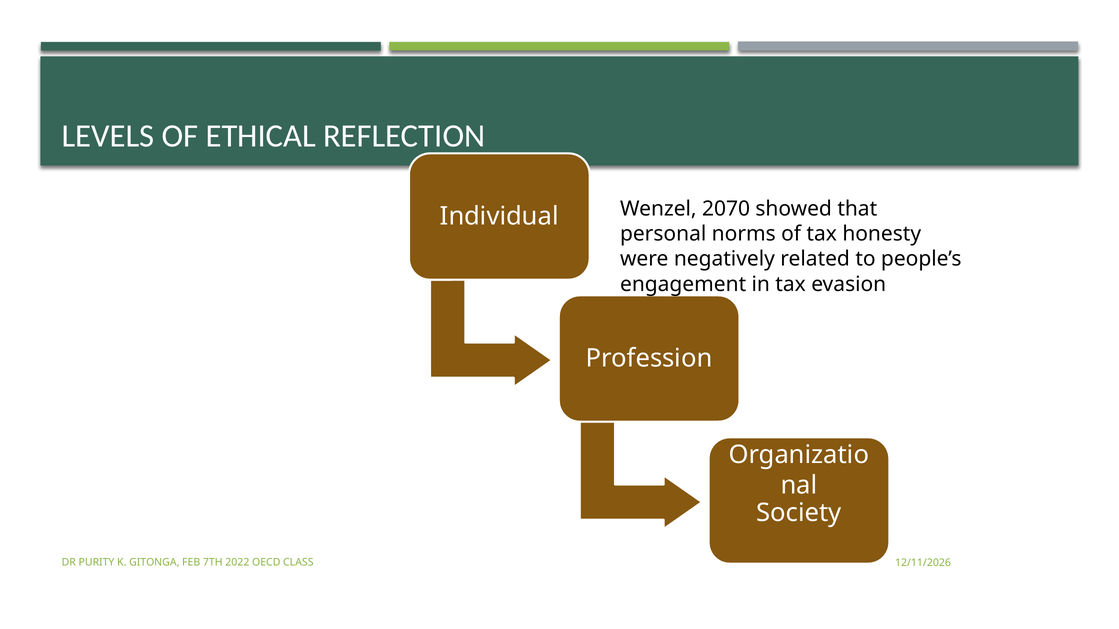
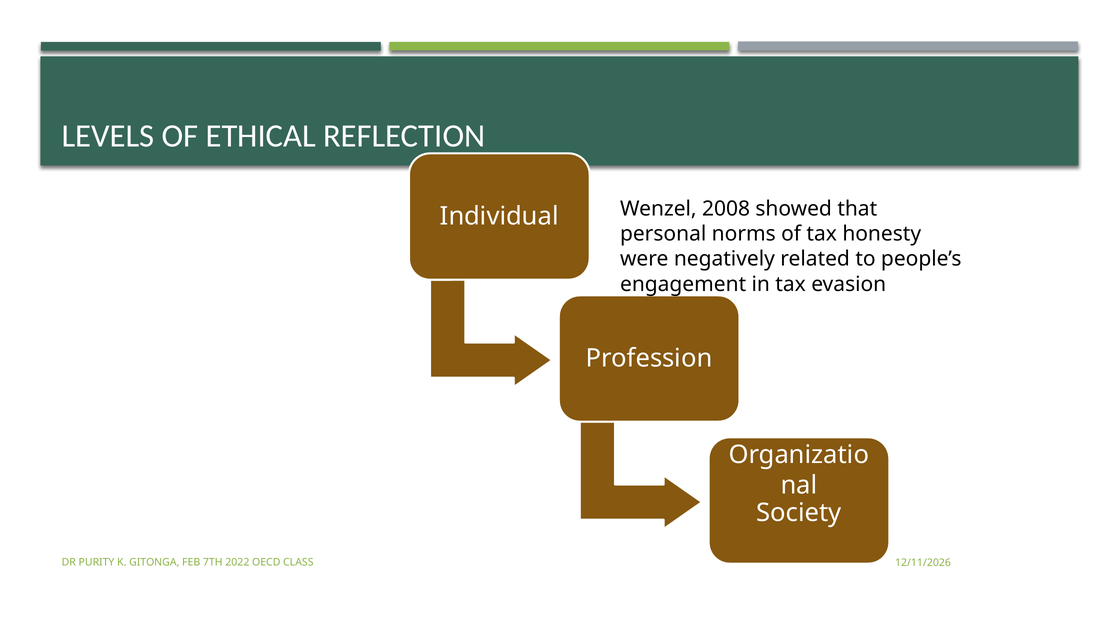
2070: 2070 -> 2008
